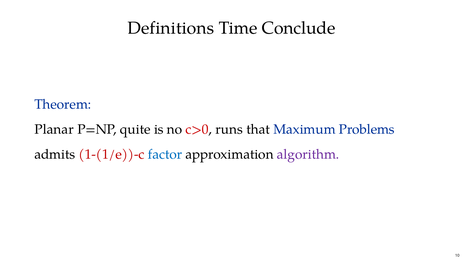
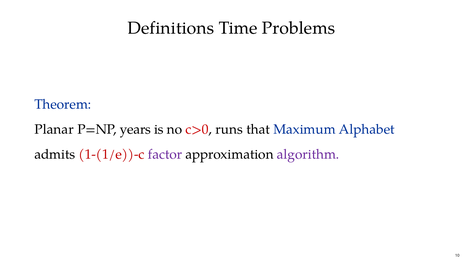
Conclude: Conclude -> Problems
quite: quite -> years
Problems: Problems -> Alphabet
factor colour: blue -> purple
